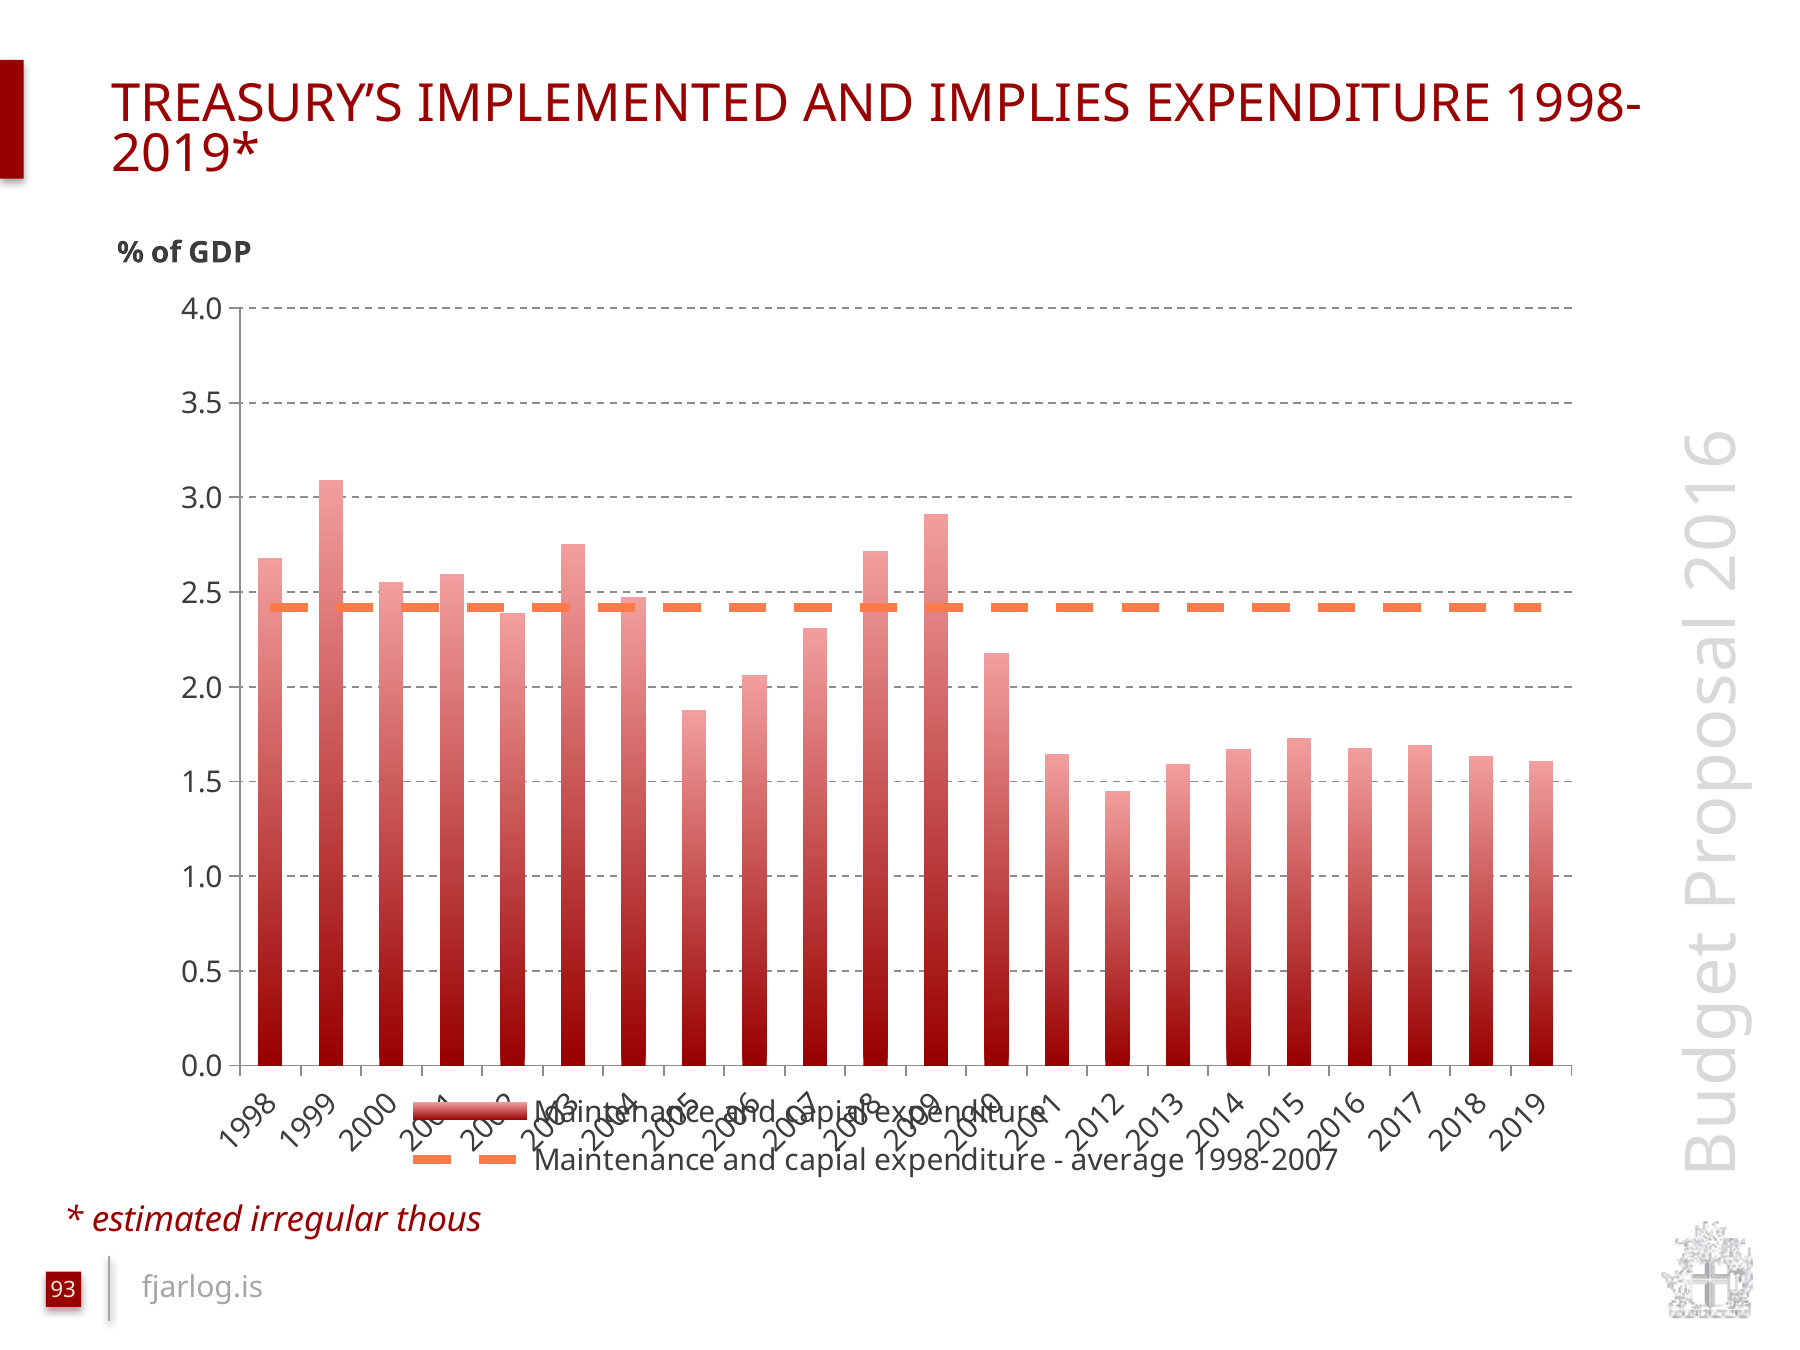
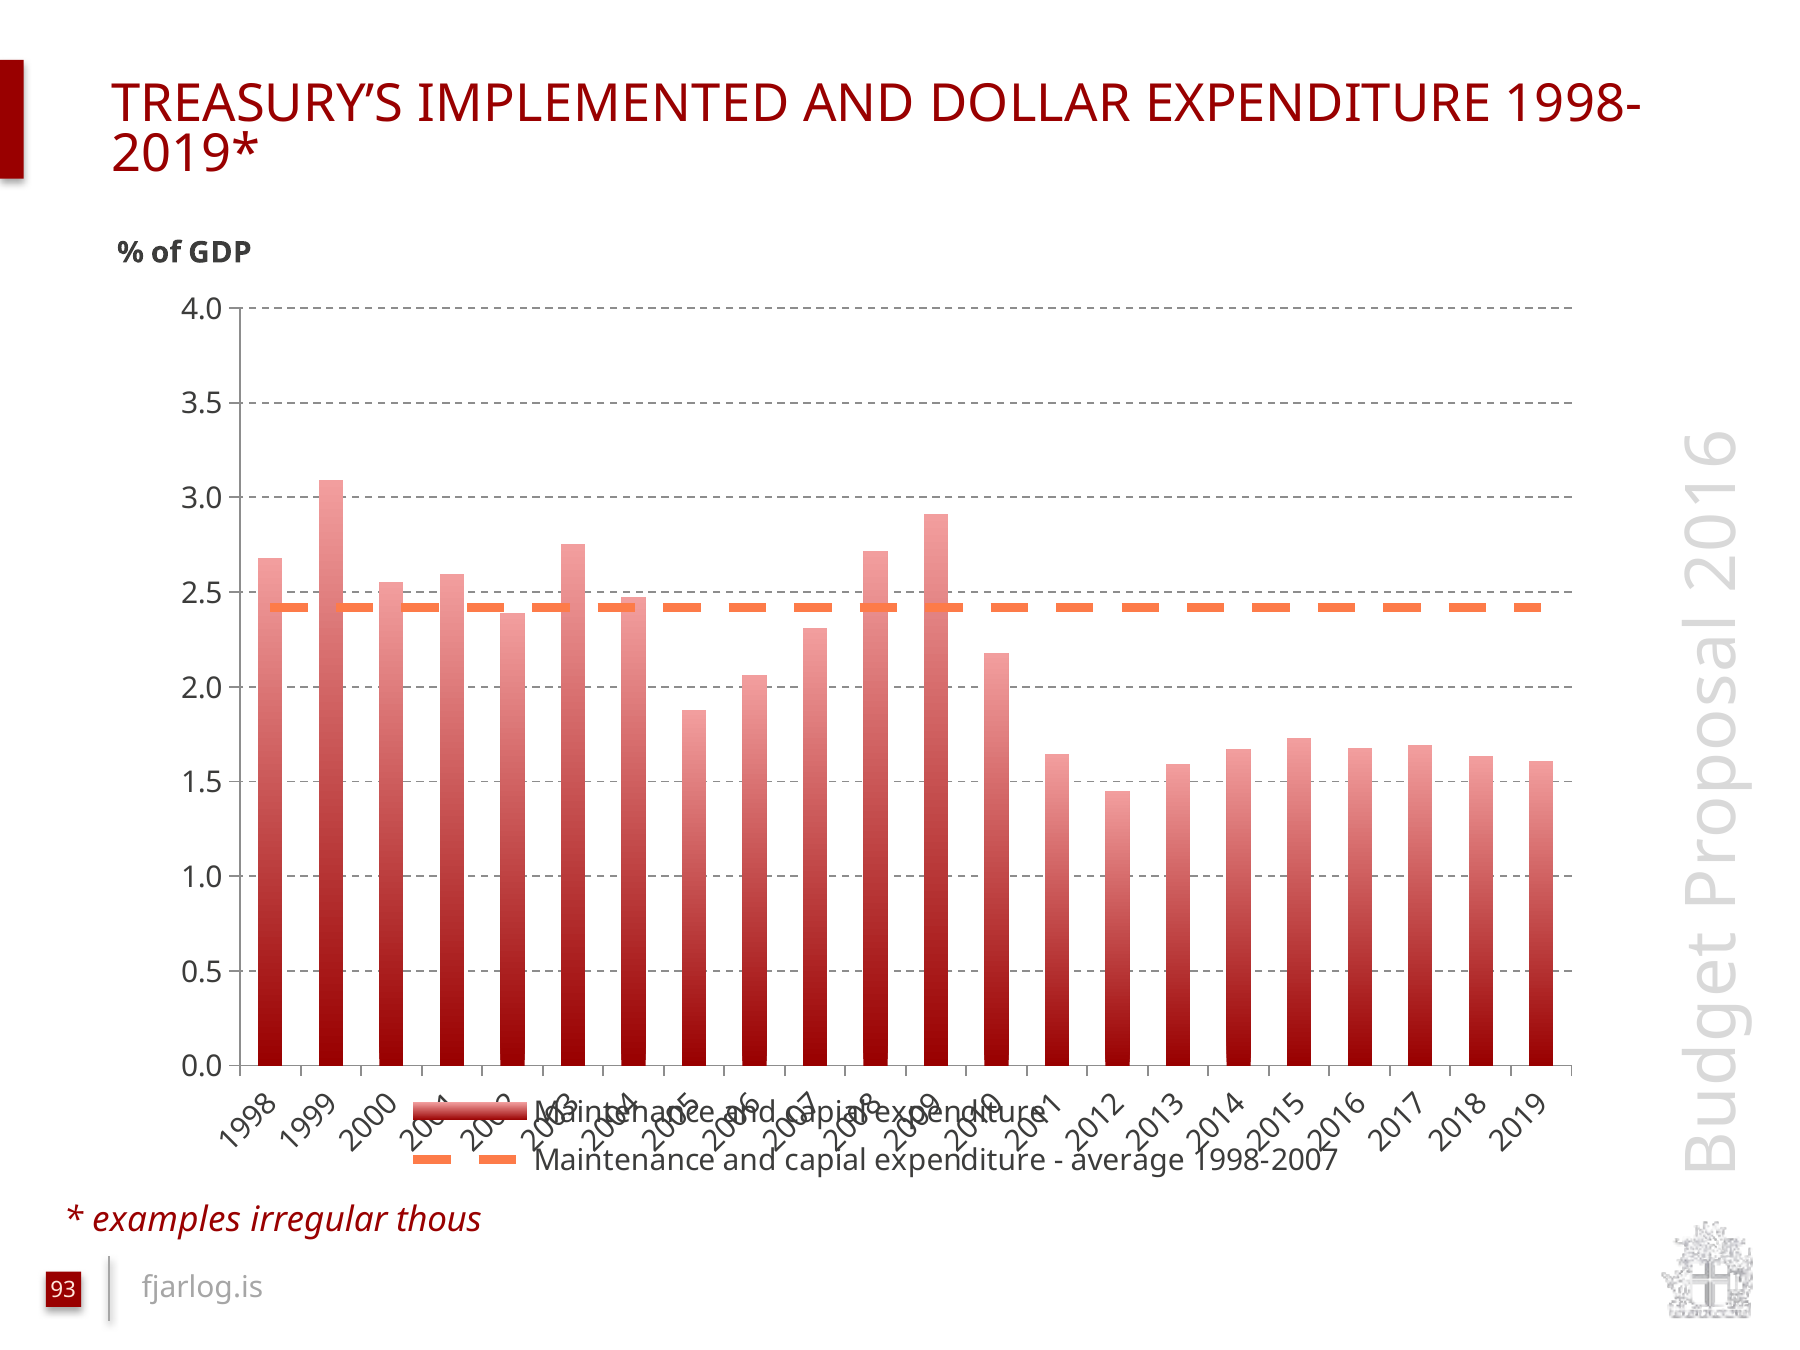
IMPLIES: IMPLIES -> DOLLAR
estimated: estimated -> examples
